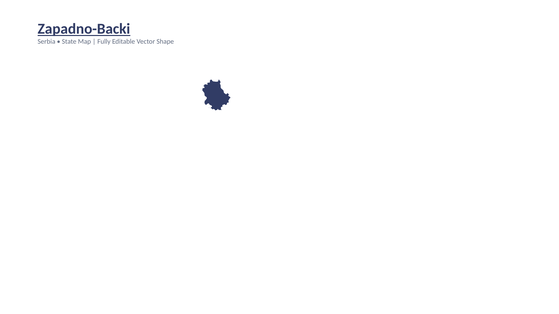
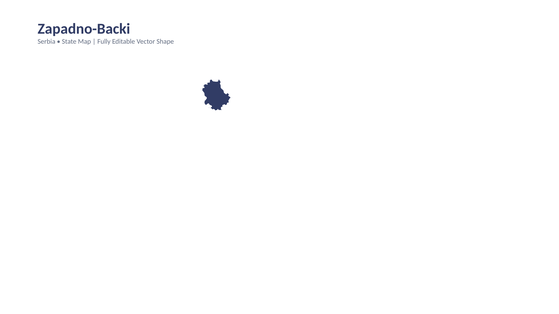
Zapadno-Backi underline: present -> none
